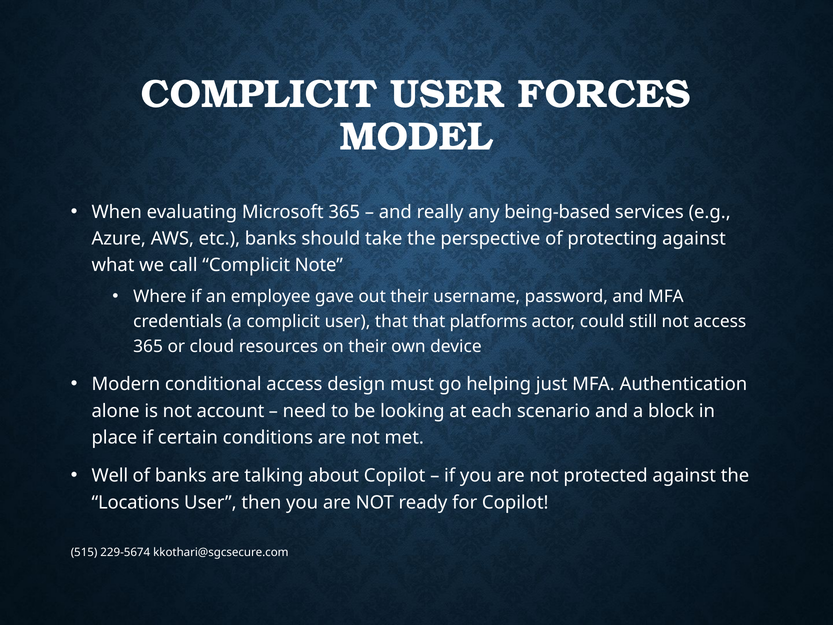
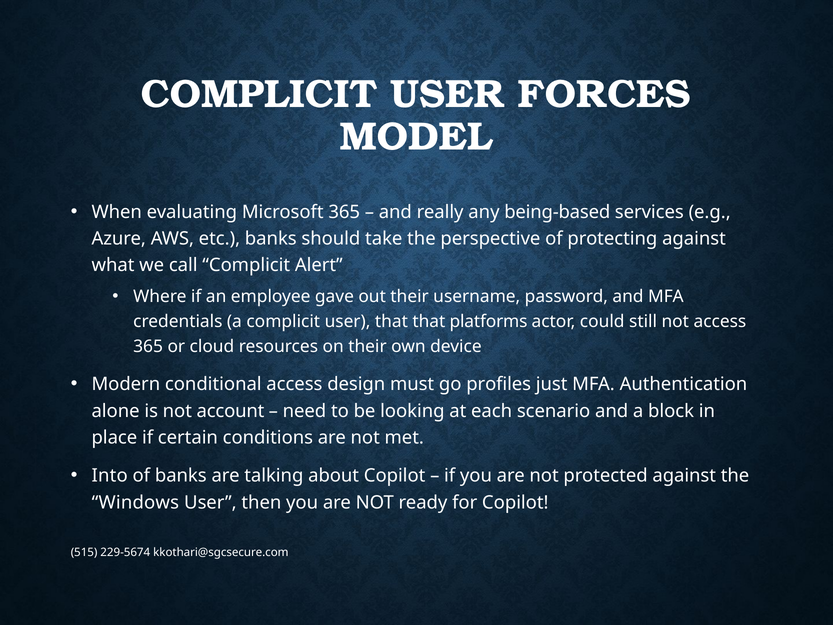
Note: Note -> Alert
helping: helping -> profiles
Well: Well -> Into
Locations: Locations -> Windows
